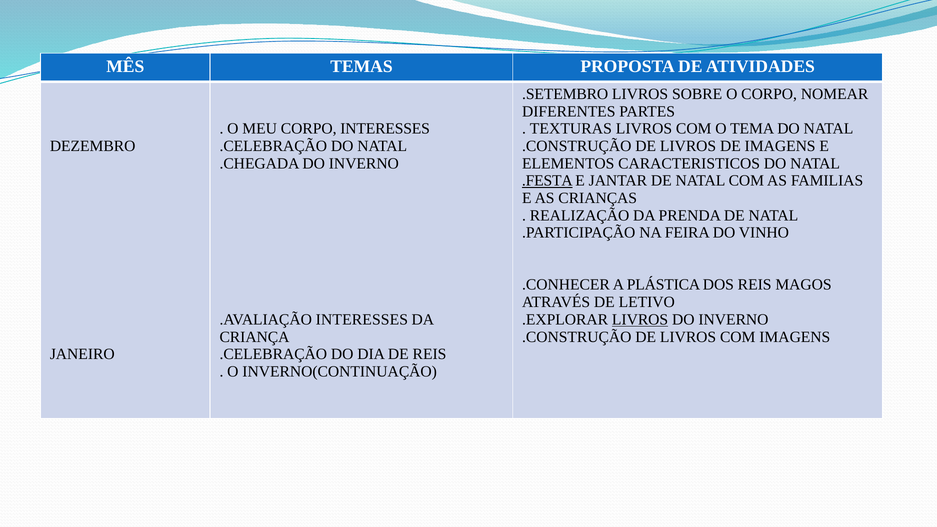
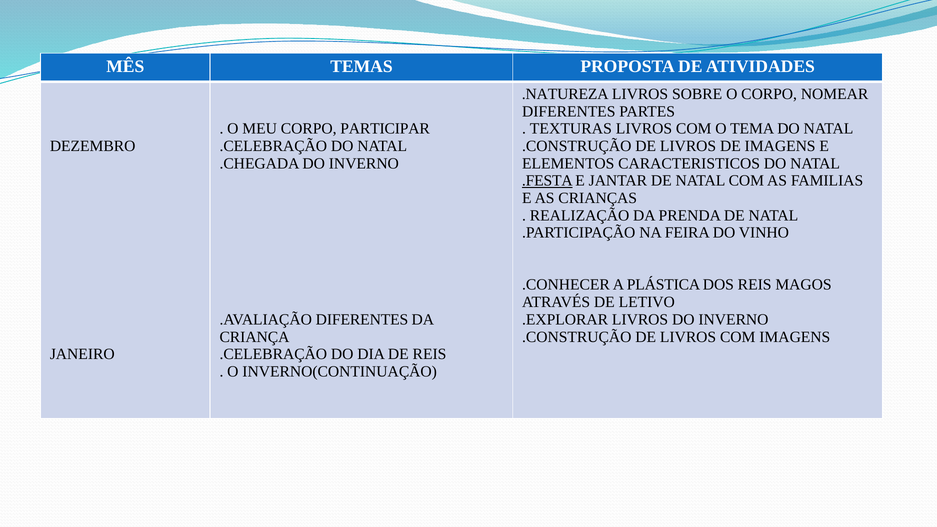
.SETEMBRO: .SETEMBRO -> .NATUREZA
CORPO INTERESSES: INTERESSES -> PARTICIPAR
.AVALIAÇÃO INTERESSES: INTERESSES -> DIFERENTES
LIVROS at (640, 320) underline: present -> none
